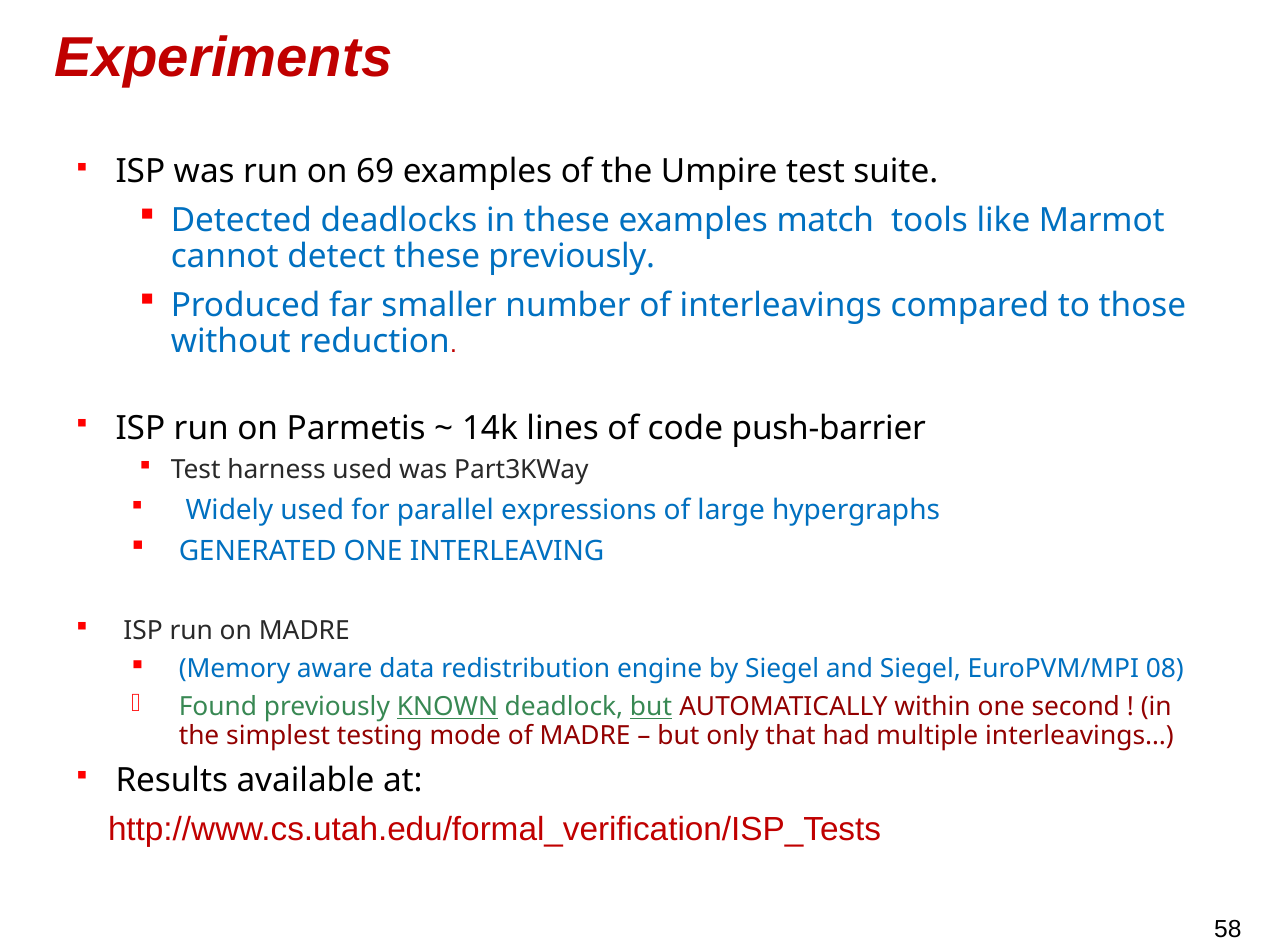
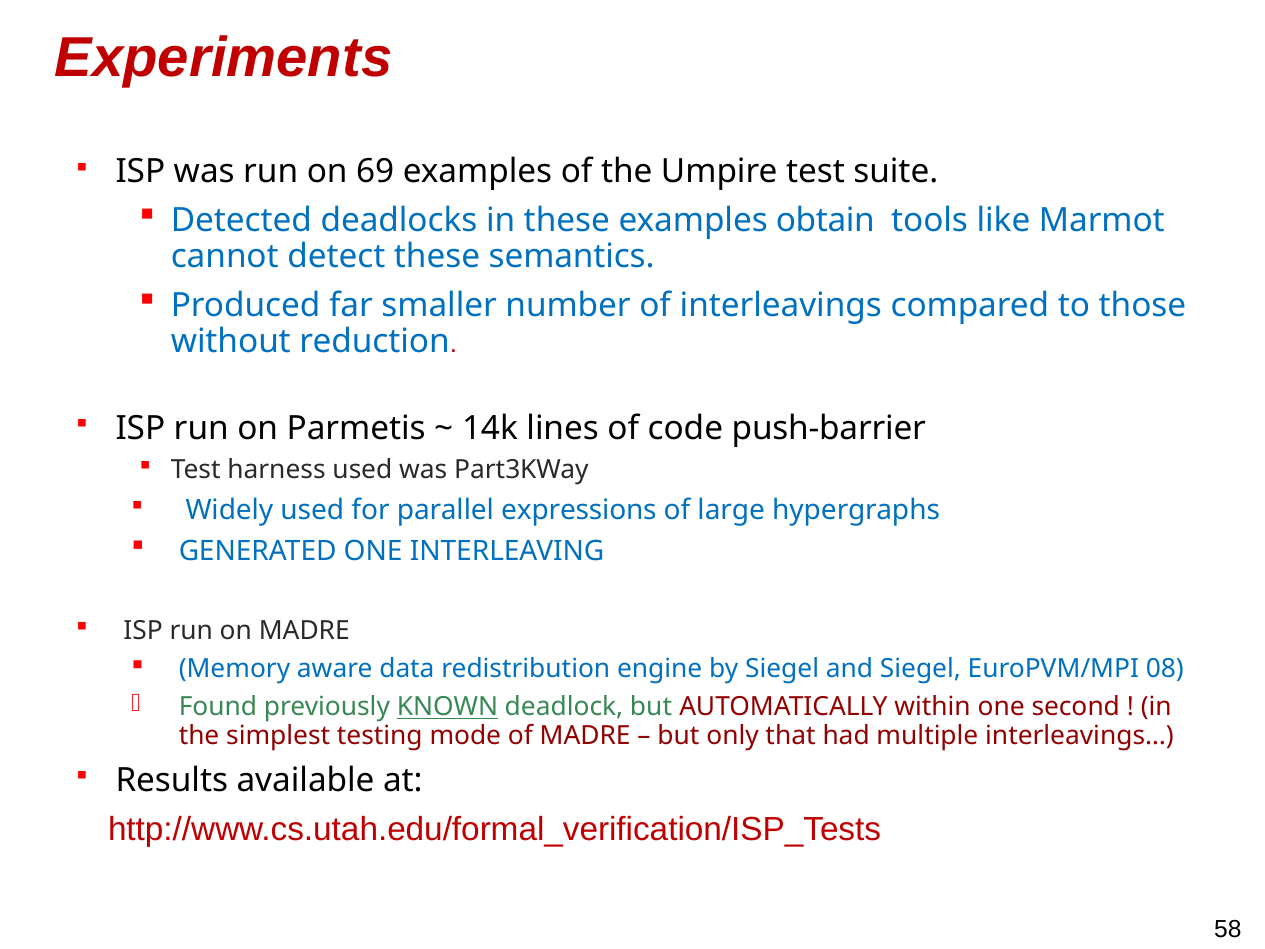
match: match -> obtain
these previously: previously -> semantics
but at (651, 707) underline: present -> none
